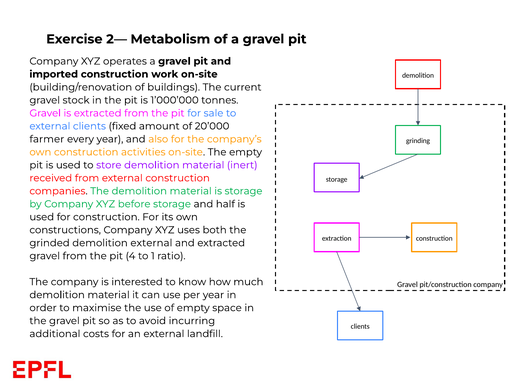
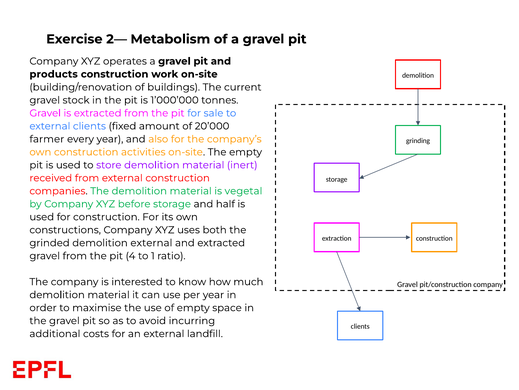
imported: imported -> products
is storage: storage -> vegetal
